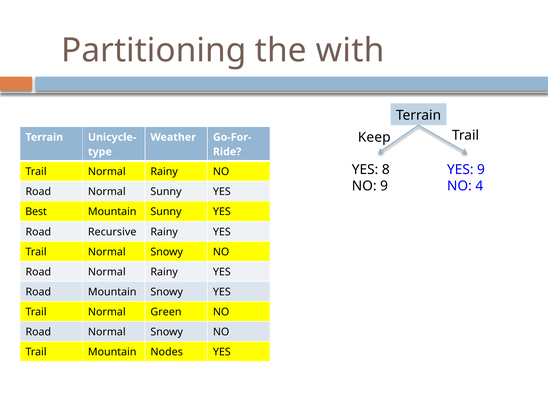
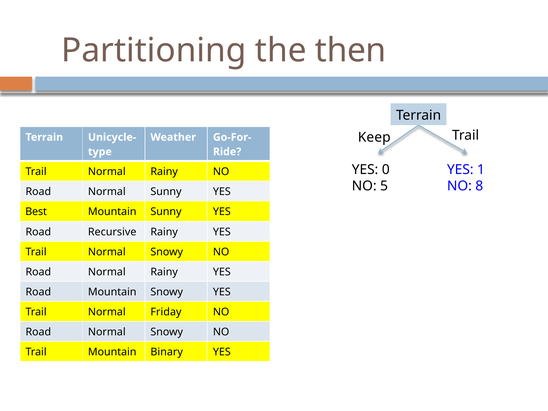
with: with -> then
8: 8 -> 0
YES 9: 9 -> 1
NO 9: 9 -> 5
4: 4 -> 8
Green: Green -> Friday
Nodes: Nodes -> Binary
